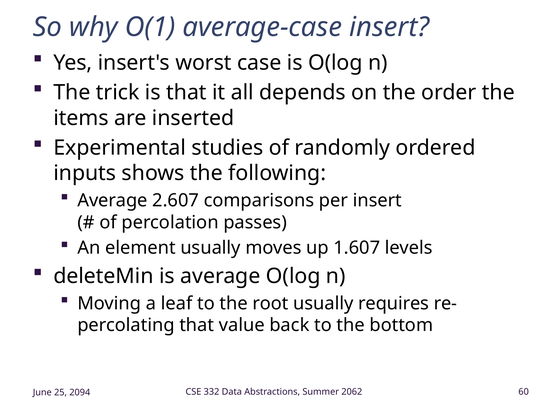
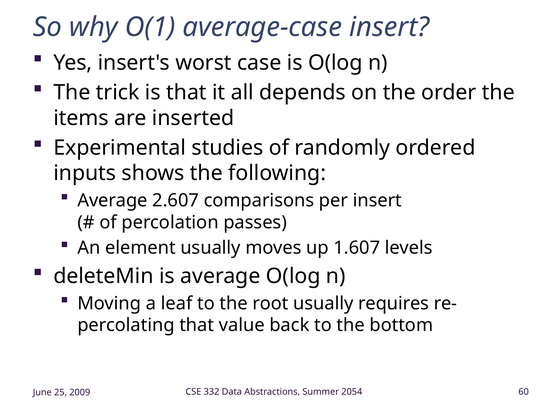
2062: 2062 -> 2054
2094: 2094 -> 2009
